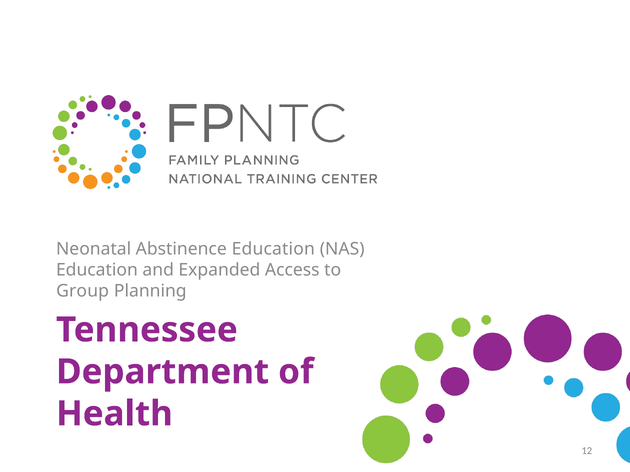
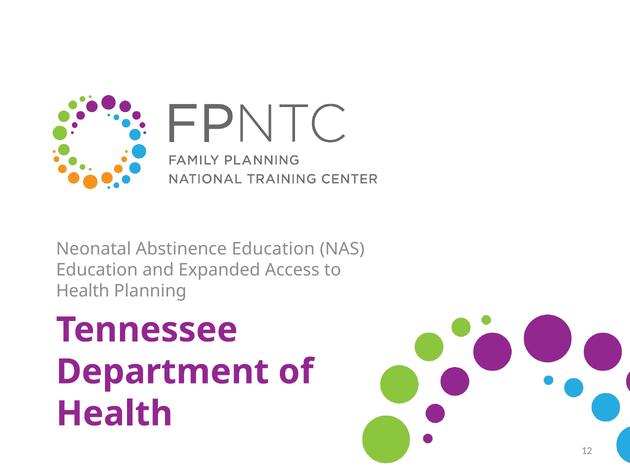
Group at (83, 291): Group -> Health
